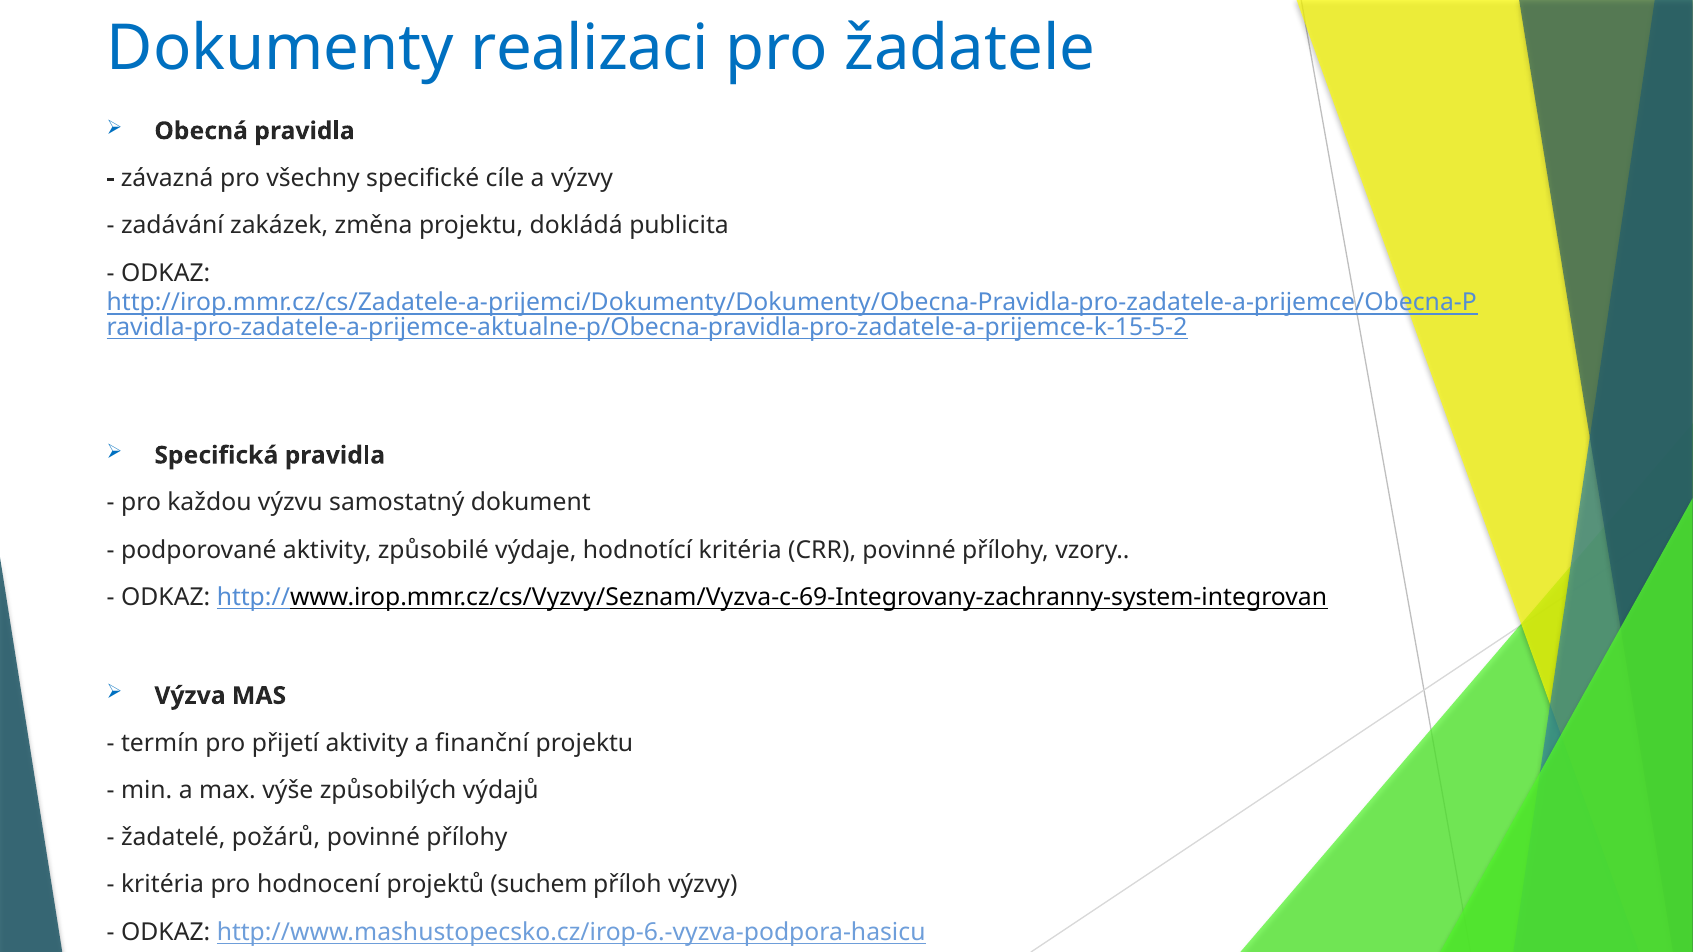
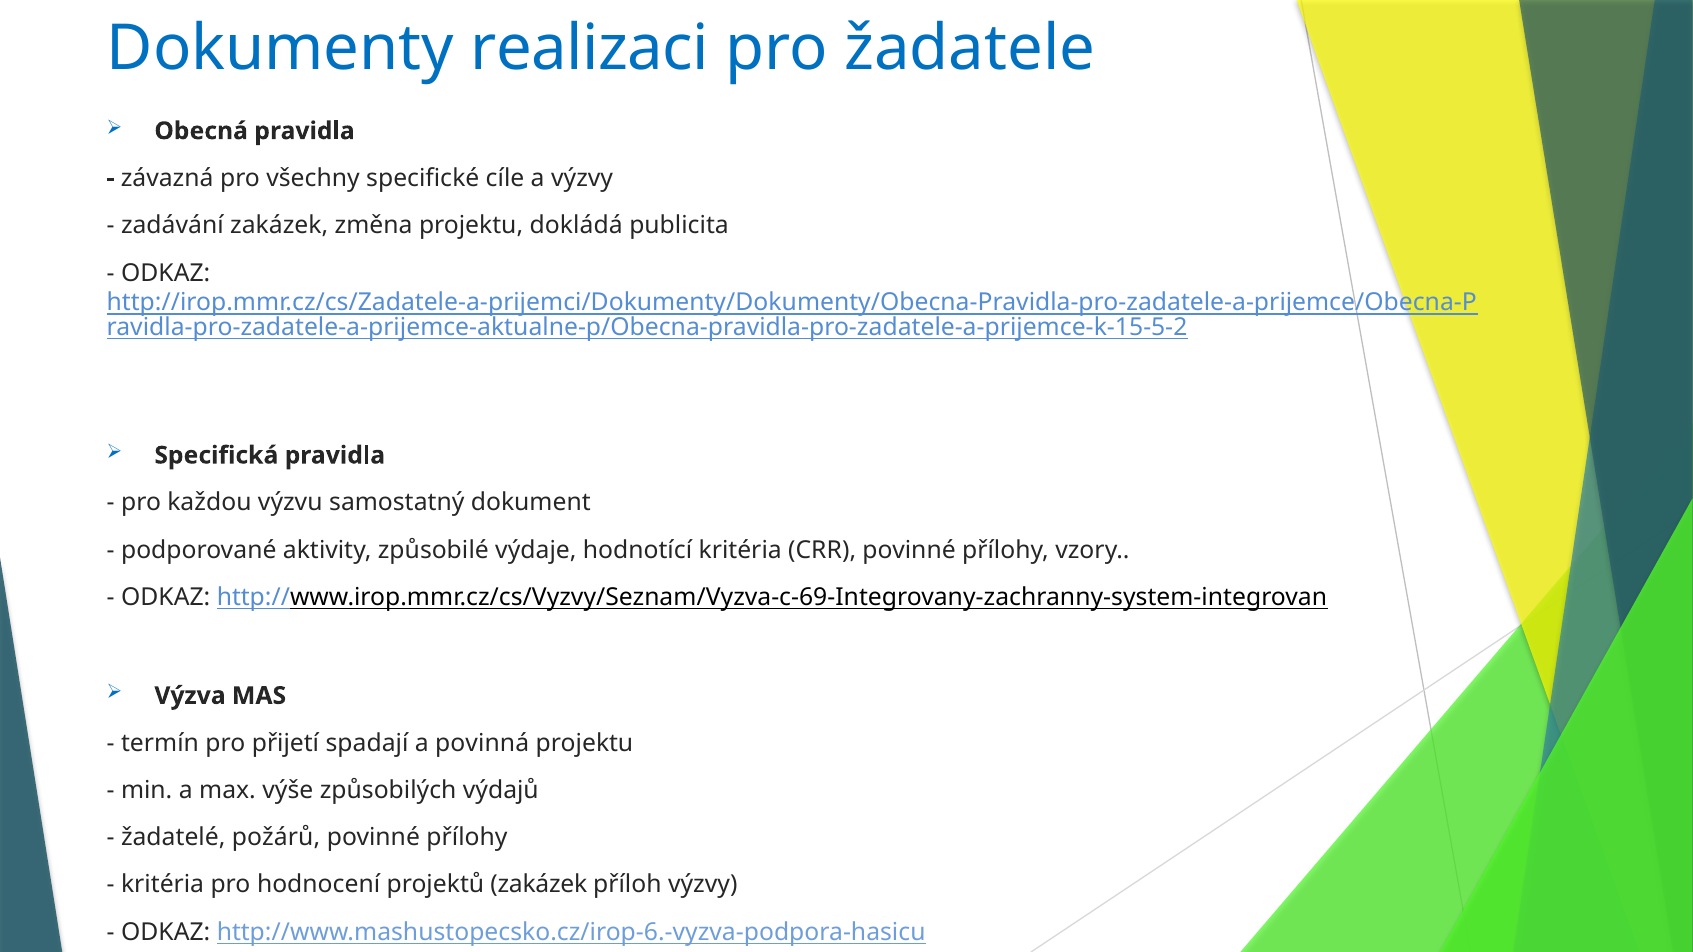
přijetí aktivity: aktivity -> spadají
finanční: finanční -> povinná
projektů suchem: suchem -> zakázek
